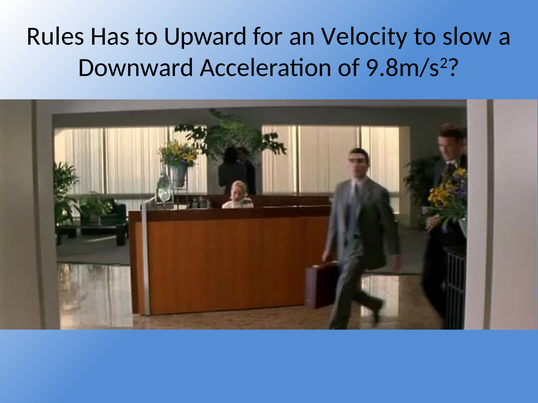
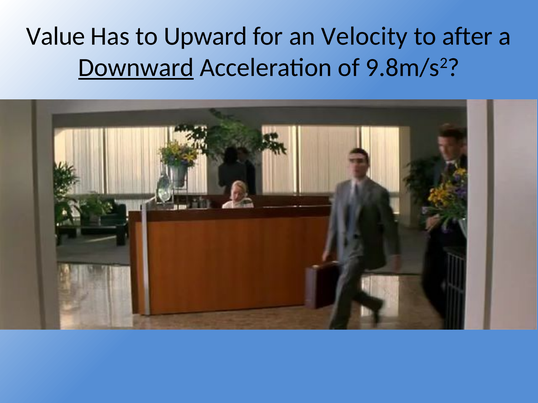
Rules: Rules -> Value
slow: slow -> after
Downward underline: none -> present
